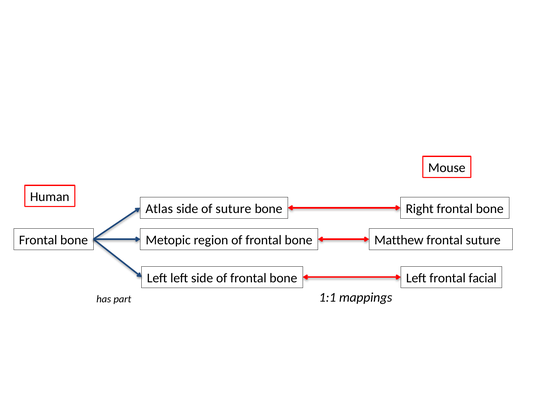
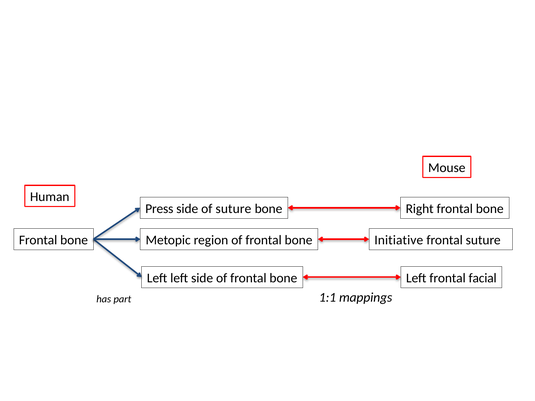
Atlas: Atlas -> Press
Matthew: Matthew -> Initiative
